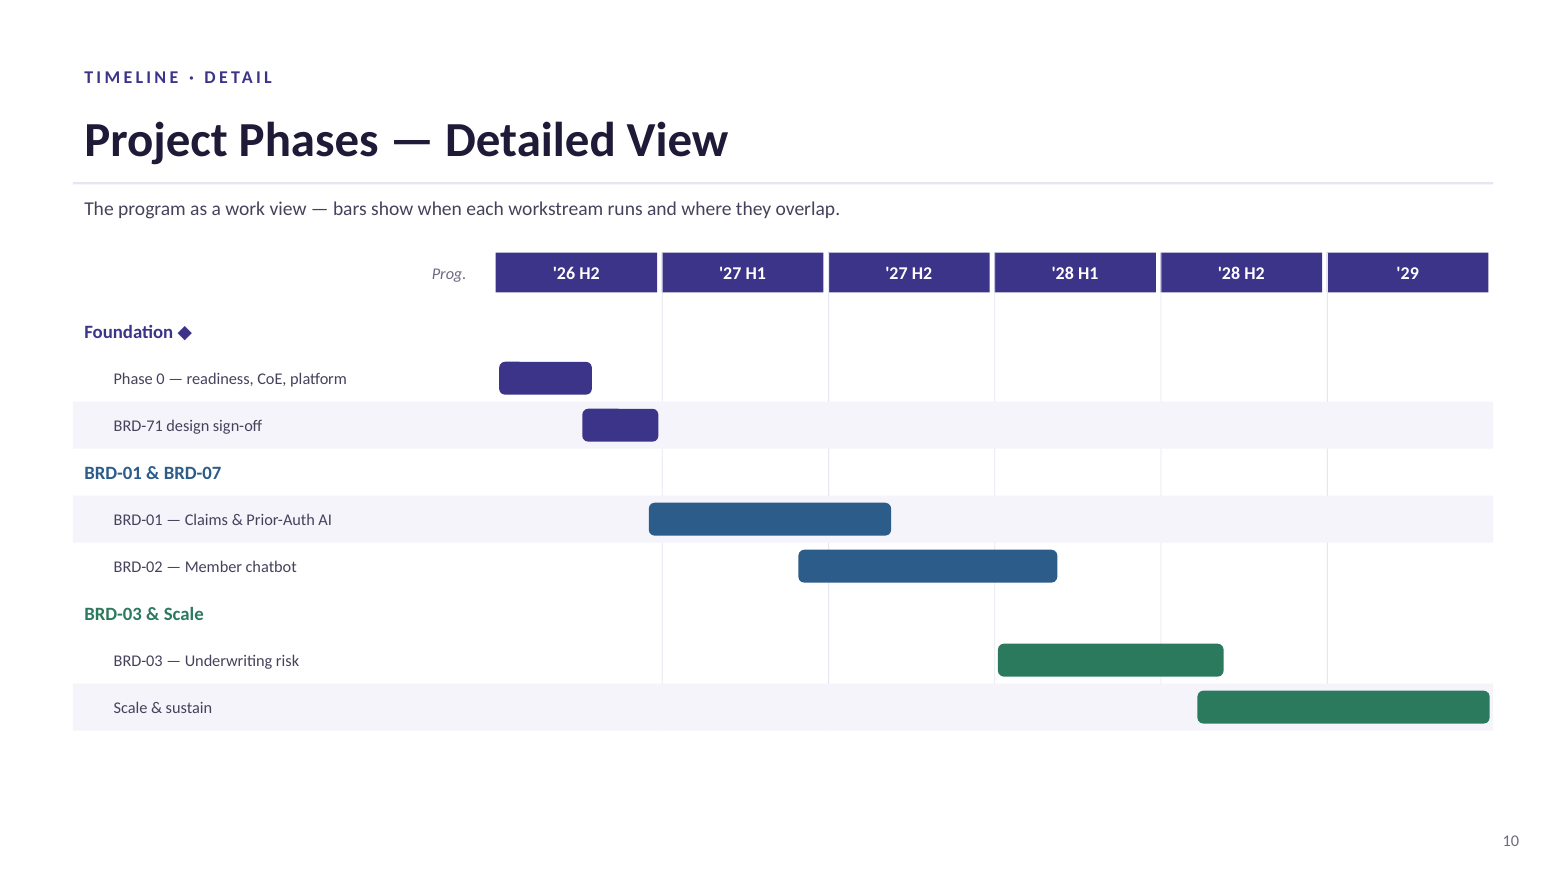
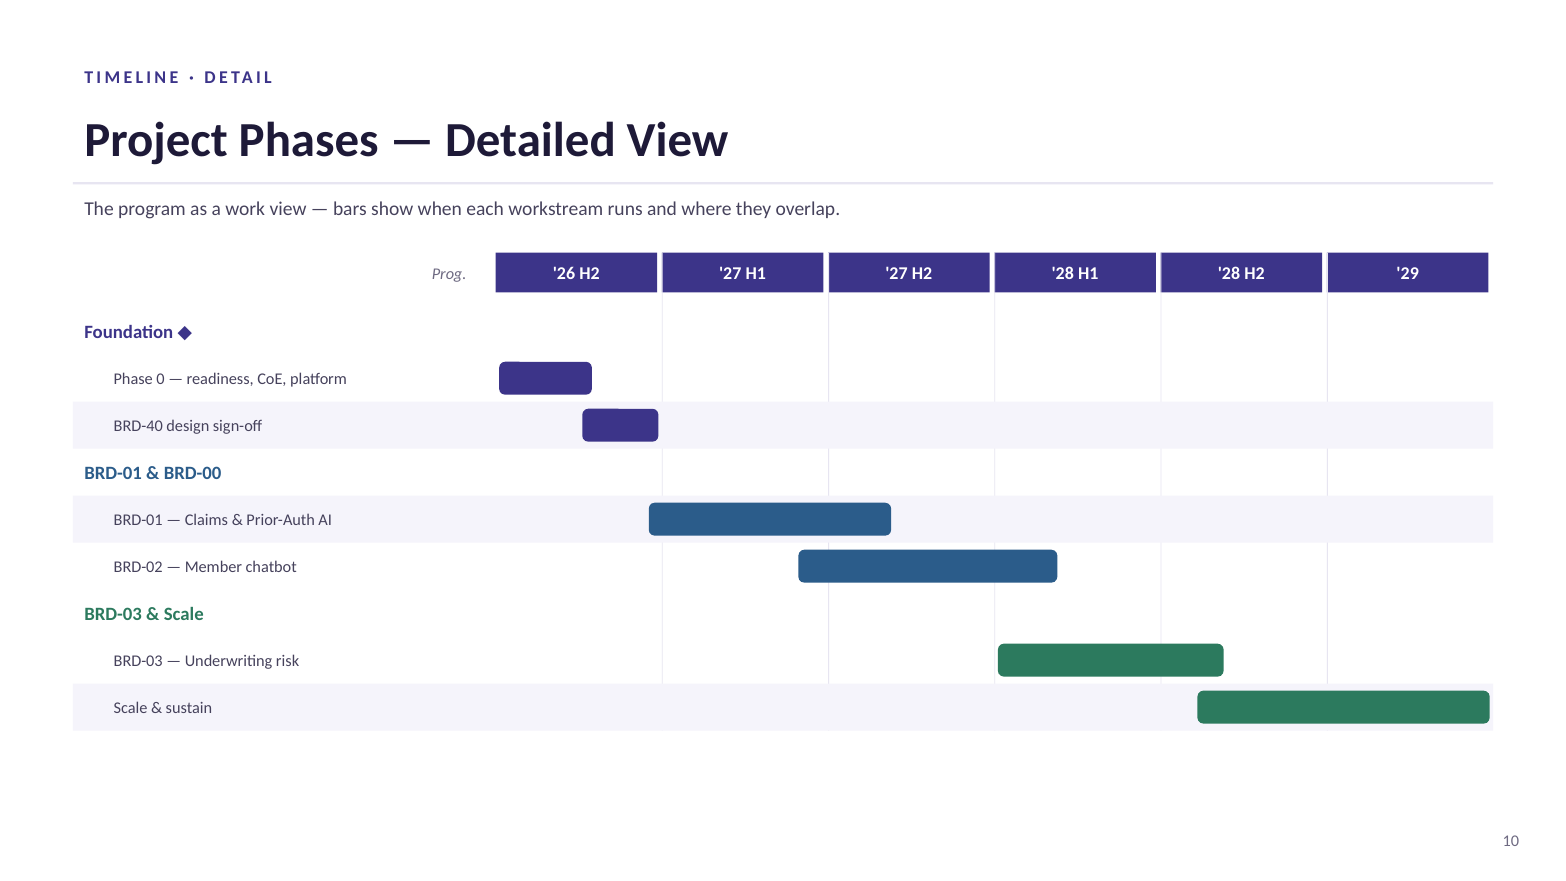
BRD-71: BRD-71 -> BRD-40
BRD-07: BRD-07 -> BRD-00
